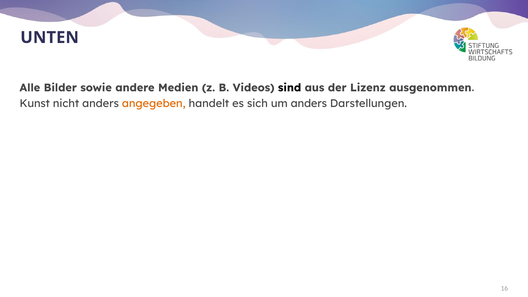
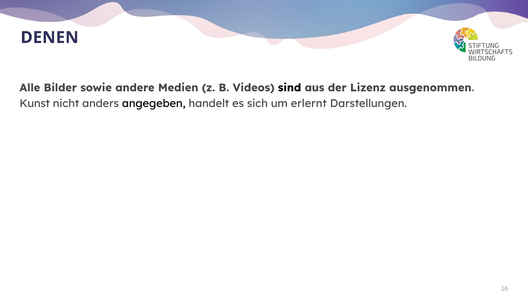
UNTEN: UNTEN -> DENEN
angegeben colour: orange -> black
um anders: anders -> erlernt
